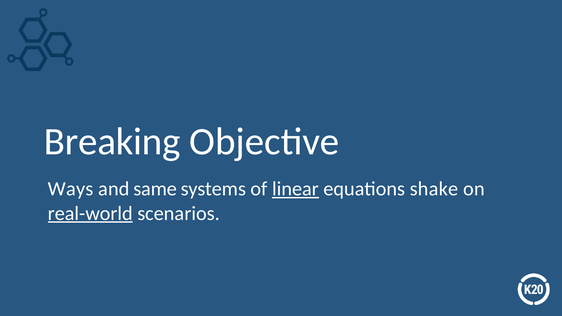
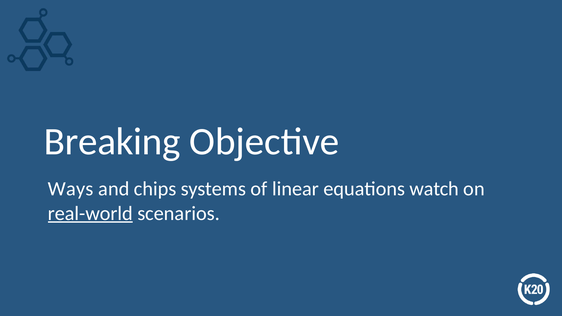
same: same -> chips
linear underline: present -> none
shake: shake -> watch
